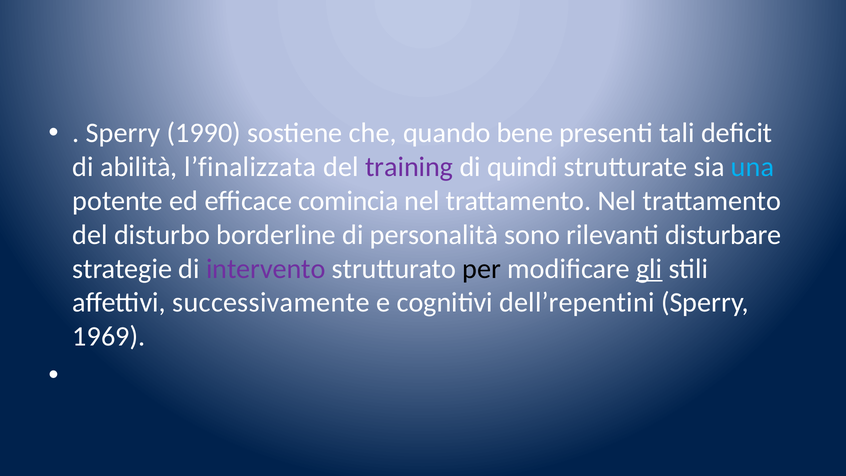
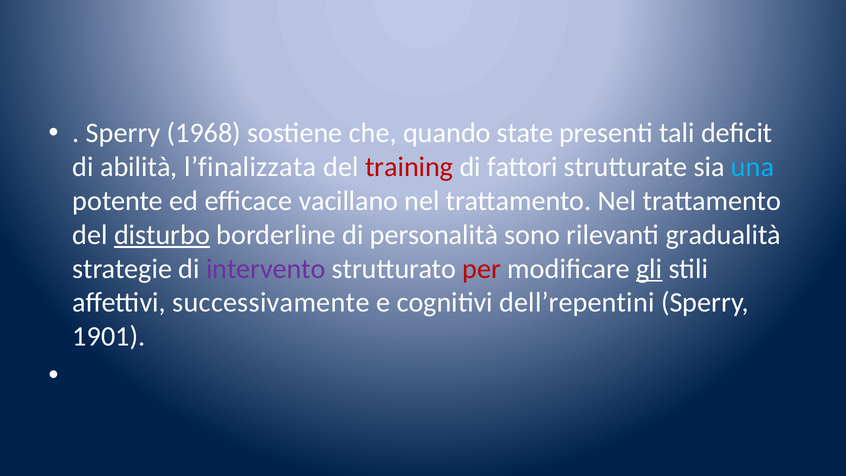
1990: 1990 -> 1968
bene: bene -> state
training colour: purple -> red
quindi: quindi -> fattori
comincia: comincia -> vacillano
disturbo underline: none -> present
disturbare: disturbare -> gradualità
per colour: black -> red
1969: 1969 -> 1901
